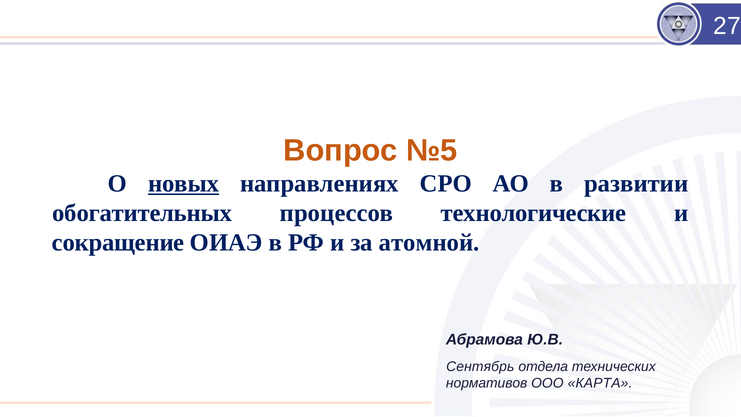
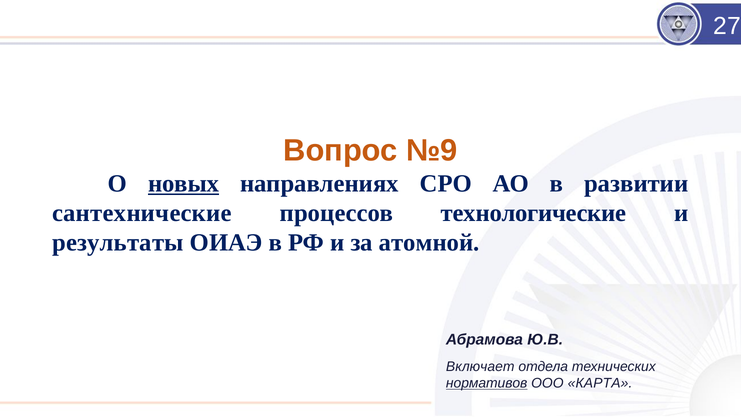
№5: №5 -> №9
обогатительных: обогатительных -> сантехнические
сокращение: сокращение -> результаты
Сентябрь: Сентябрь -> Включает
нормативов underline: none -> present
